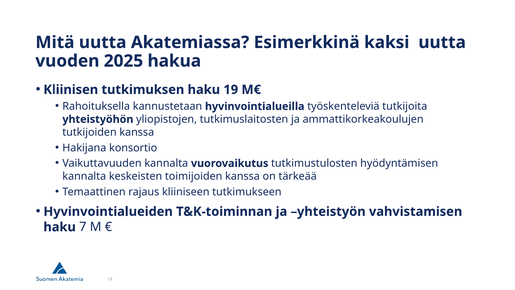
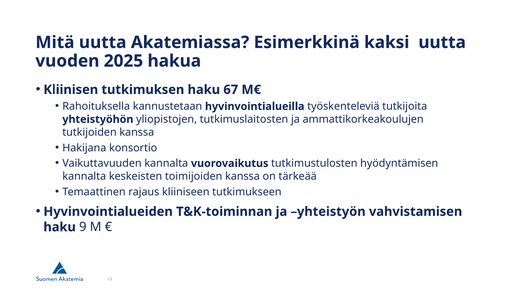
19: 19 -> 67
7: 7 -> 9
